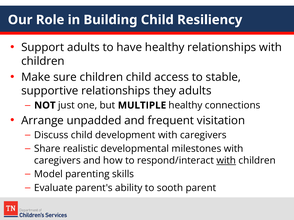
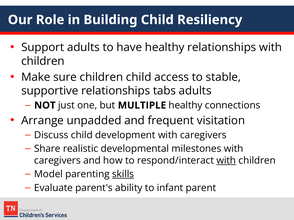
they: they -> tabs
skills underline: none -> present
sooth: sooth -> infant
